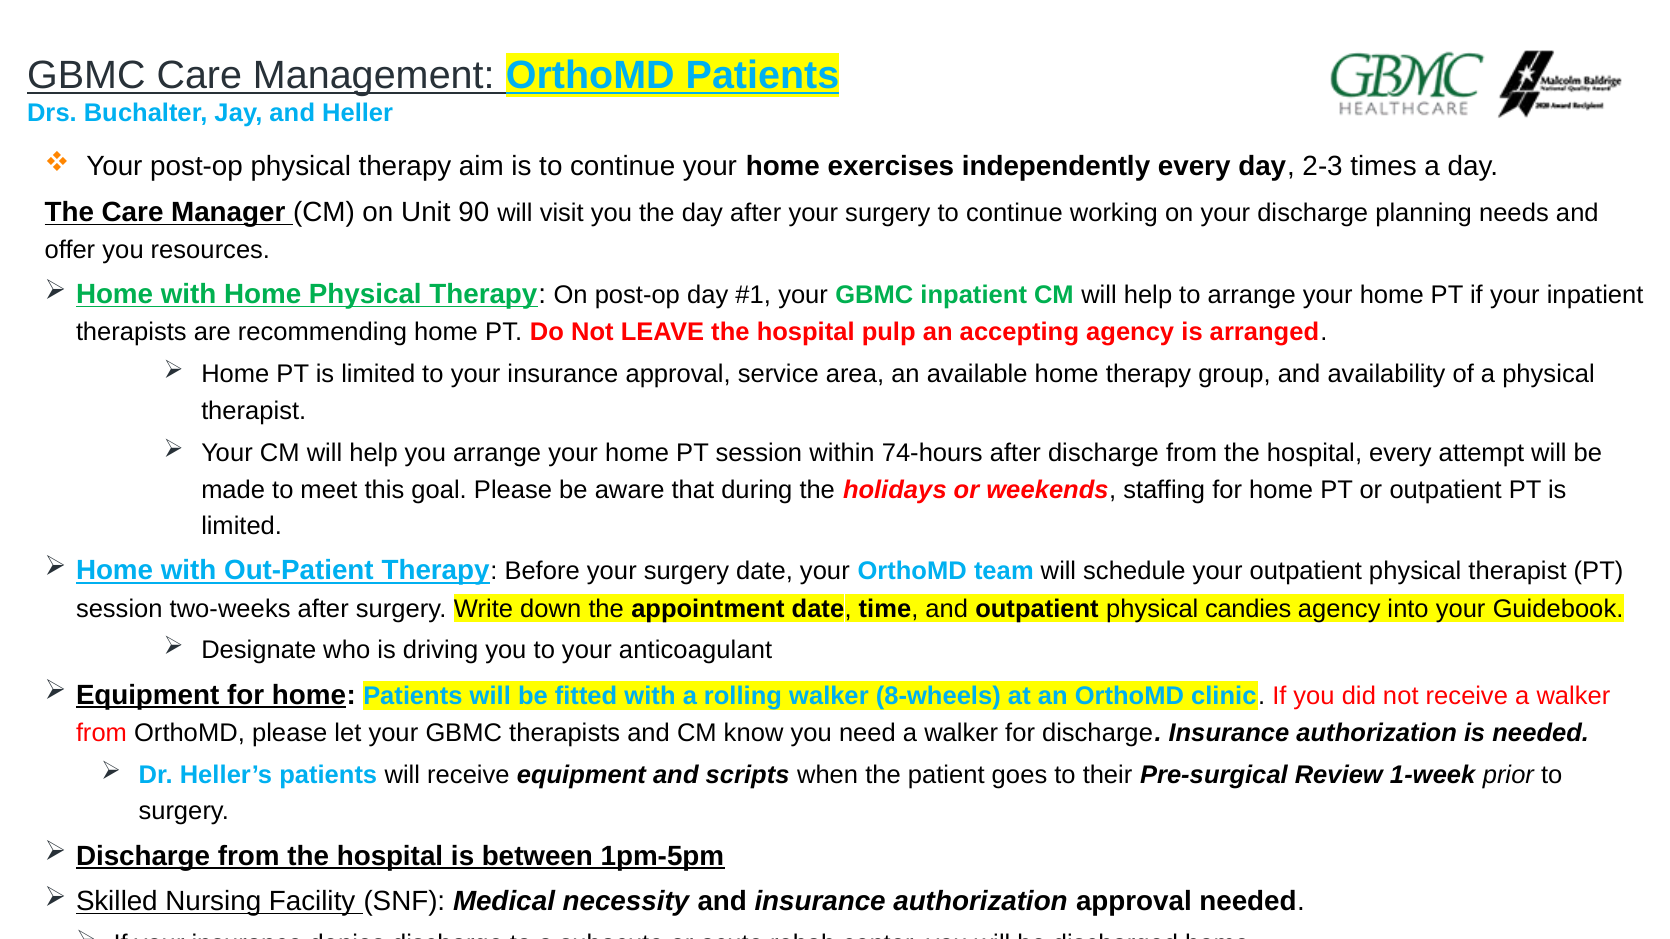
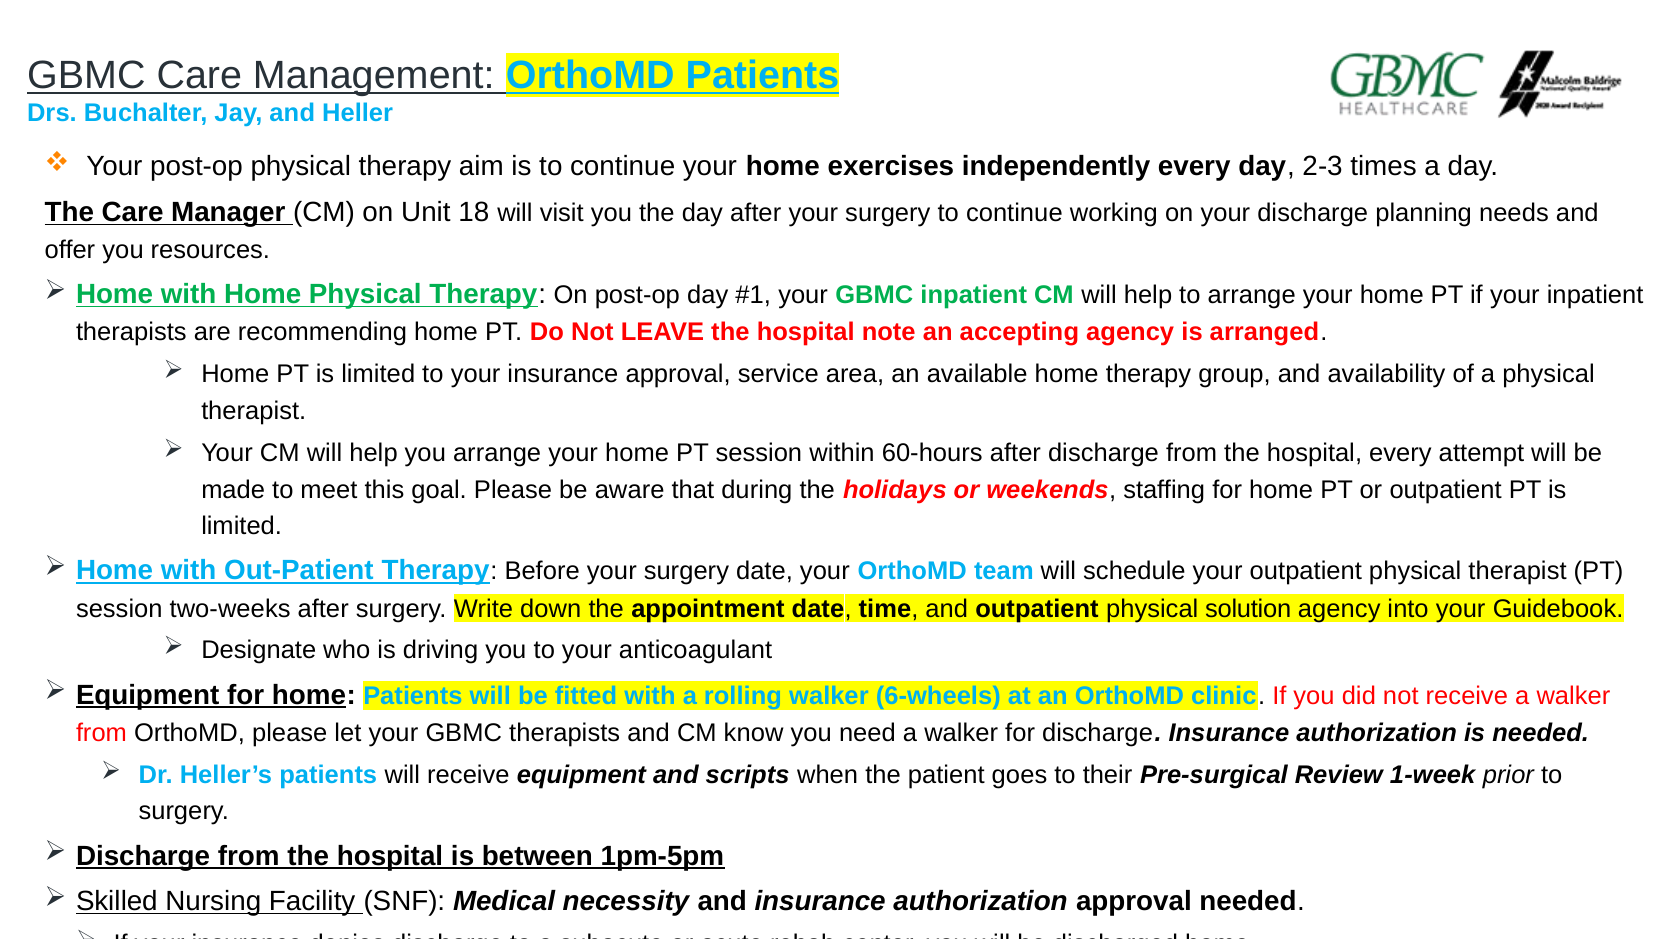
90: 90 -> 18
pulp: pulp -> note
74-hours: 74-hours -> 60-hours
candies: candies -> solution
8-wheels: 8-wheels -> 6-wheels
